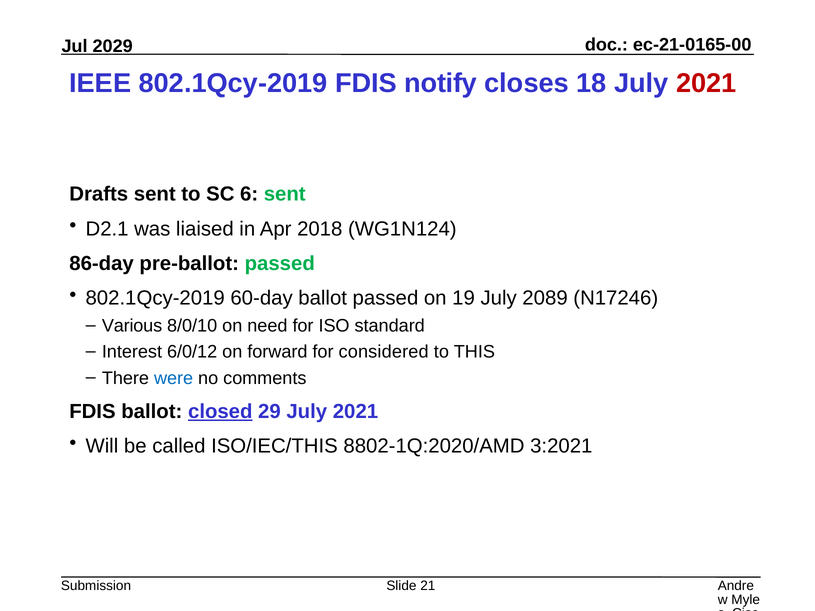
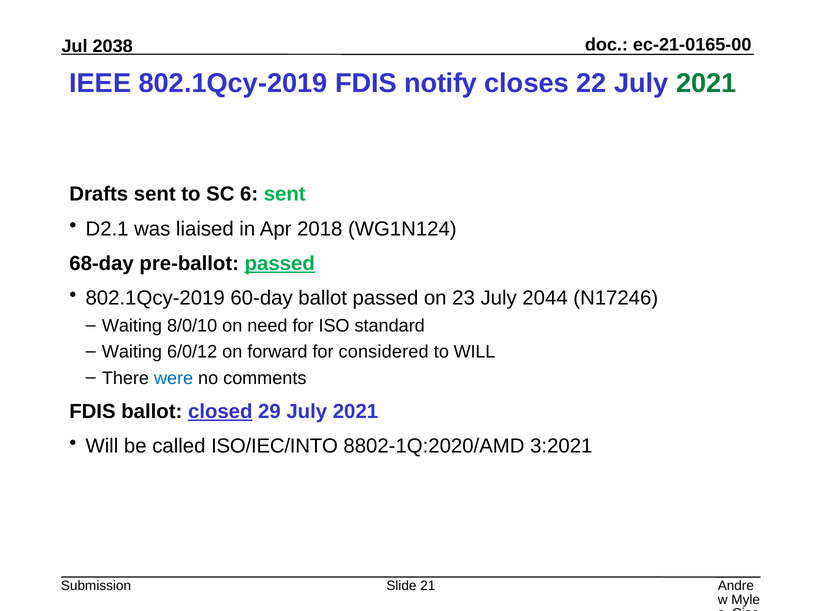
2029: 2029 -> 2038
18: 18 -> 22
2021 at (706, 83) colour: red -> green
86-day: 86-day -> 68-day
passed at (280, 264) underline: none -> present
19: 19 -> 23
2089: 2089 -> 2044
Various at (132, 326): Various -> Waiting
Interest at (132, 352): Interest -> Waiting
to THIS: THIS -> WILL
ISO/IEC/THIS: ISO/IEC/THIS -> ISO/IEC/INTO
